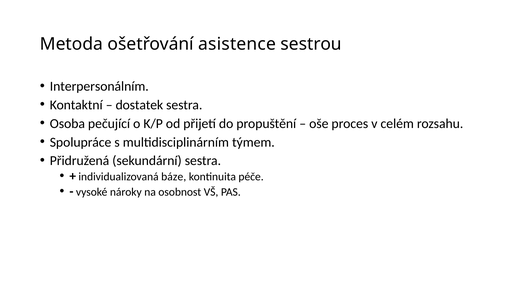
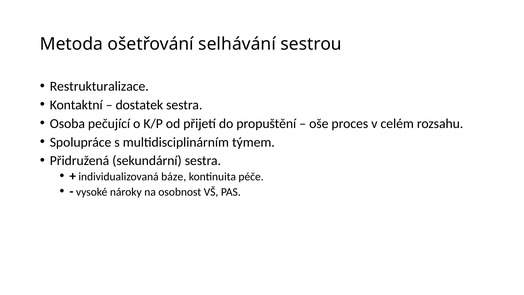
asistence: asistence -> selhávání
Interpersonálním: Interpersonálním -> Restrukturalizace
